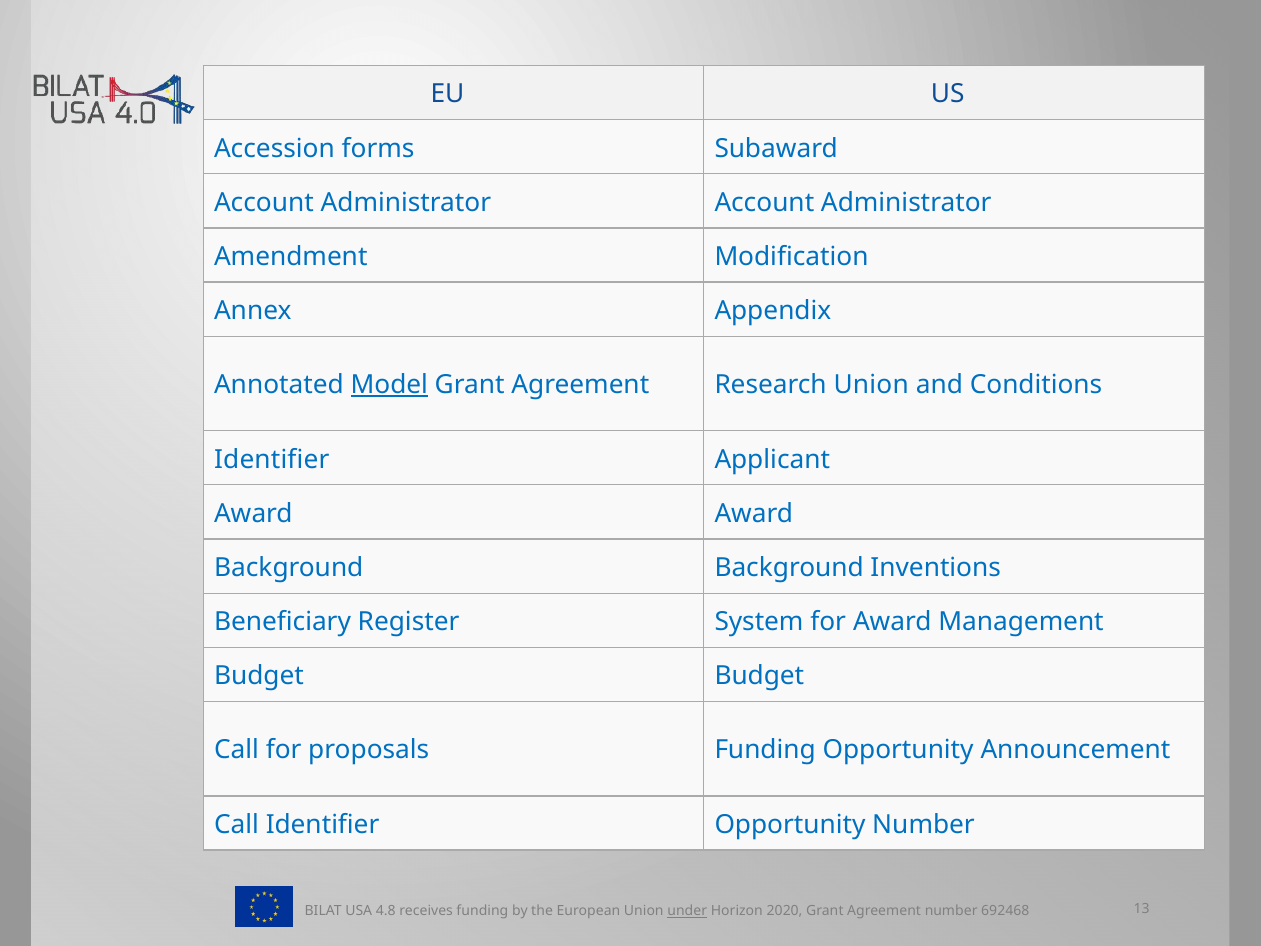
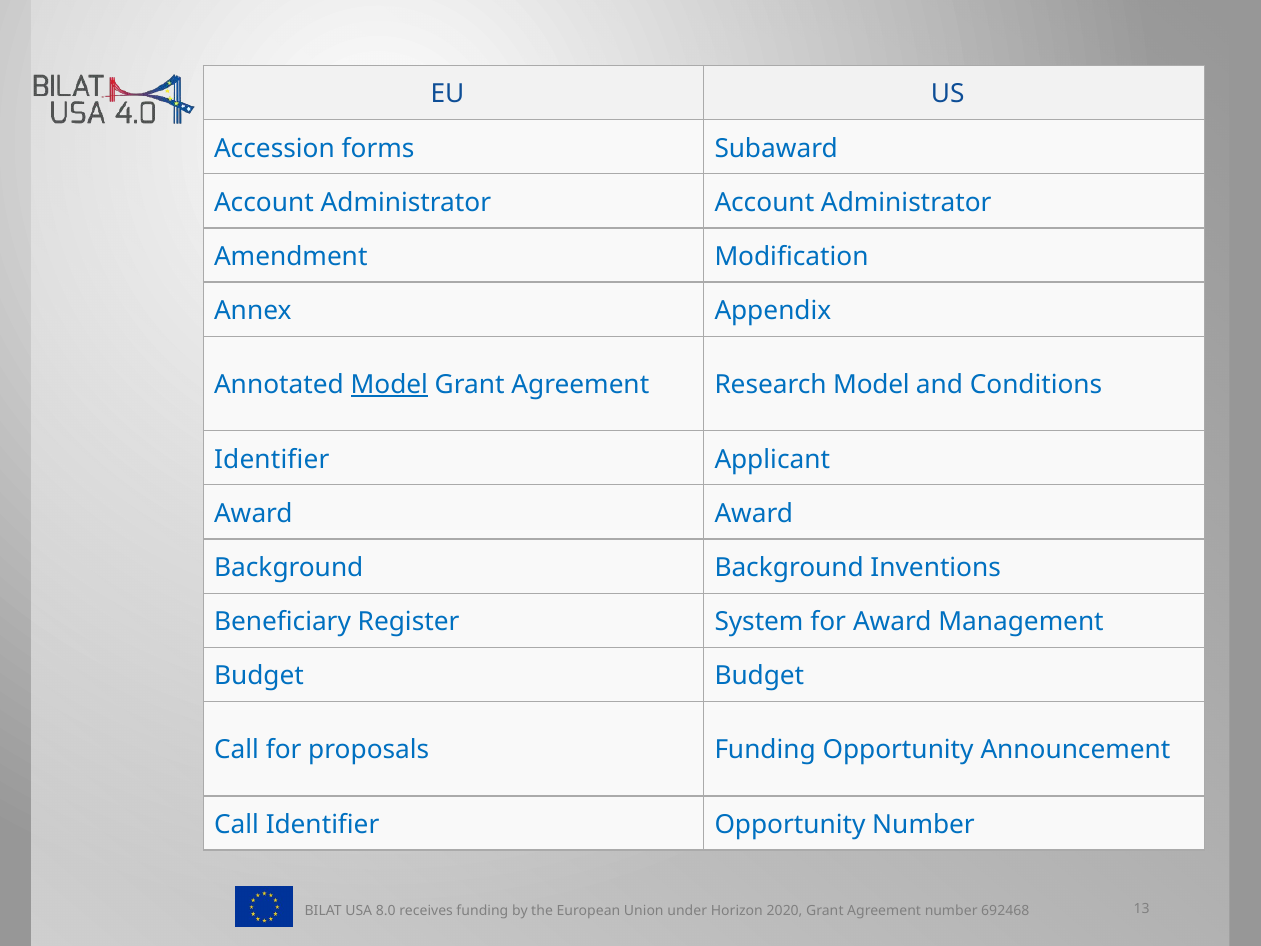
Research Union: Union -> Model
4.8: 4.8 -> 8.0
under underline: present -> none
